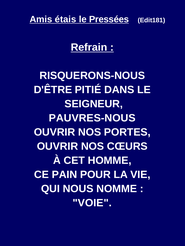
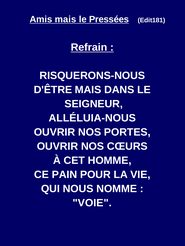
Amis étais: étais -> mais
D'ÊTRE PITIÉ: PITIÉ -> MAIS
PAUVRES-NOUS: PAUVRES-NOUS -> ALLÉLUIA-NOUS
